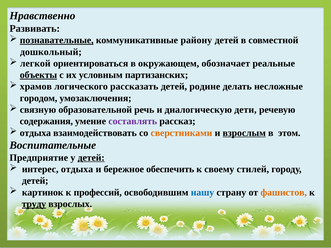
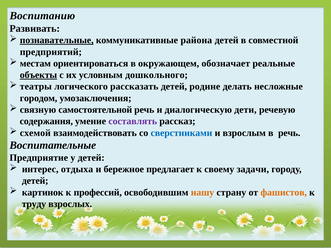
Нравственно: Нравственно -> Воспитанию
району: району -> района
дошкольный: дошкольный -> предприятий
легкой: легкой -> местам
партизанских: партизанских -> дошкольного
храмов: храмов -> театры
образовательной: образовательной -> самостоятельной
отдыха at (35, 133): отдыха -> схемой
сверстниками colour: orange -> blue
взрослым underline: present -> none
в этом: этом -> речь
детей at (91, 158) underline: present -> none
обеспечить: обеспечить -> предлагает
стилей: стилей -> задачи
нашу colour: blue -> orange
труду underline: present -> none
